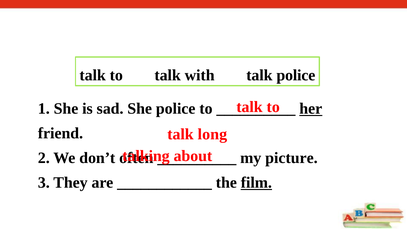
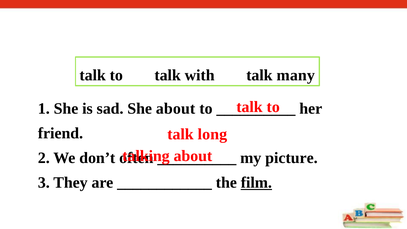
talk police: police -> many
She police: police -> about
her underline: present -> none
